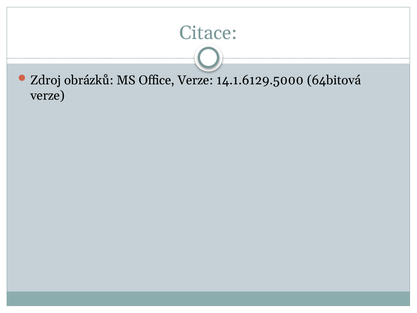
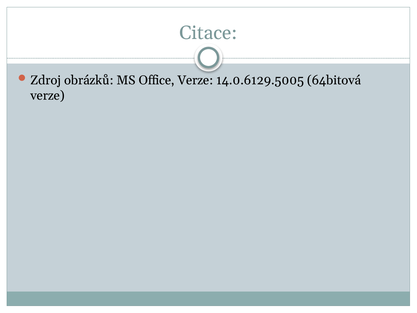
14.1.6129.5000: 14.1.6129.5000 -> 14.0.6129.5005
